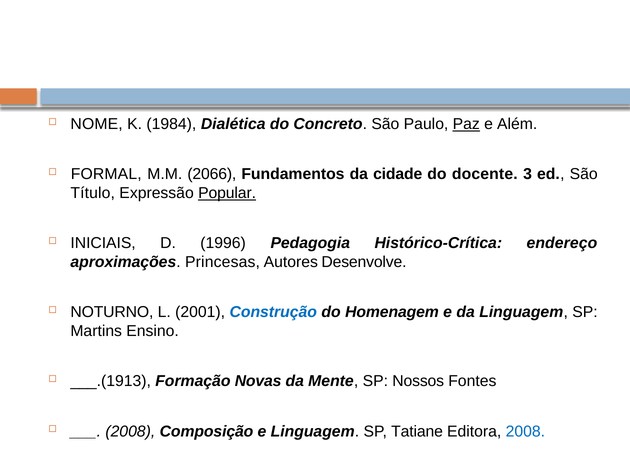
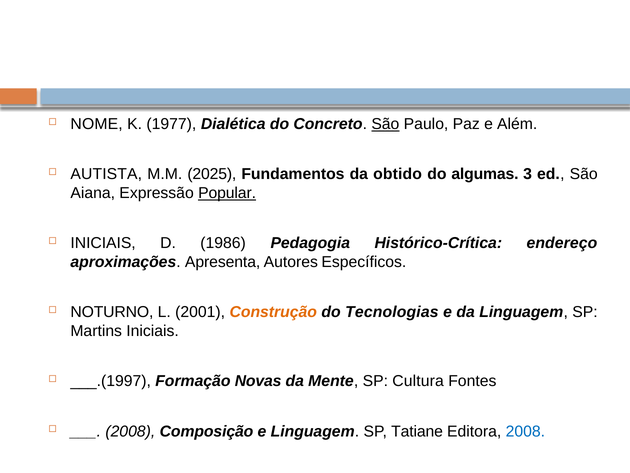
1984: 1984 -> 1977
São at (385, 124) underline: none -> present
Paz underline: present -> none
FORMAL: FORMAL -> AUTISTA
2066: 2066 -> 2025
cidade: cidade -> obtido
docente: docente -> algumas
Título: Título -> Aiana
1996: 1996 -> 1986
Princesas: Princesas -> Apresenta
Desenvolve: Desenvolve -> Específicos
Construção colour: blue -> orange
Homenagem: Homenagem -> Tecnologias
Martins Ensino: Ensino -> Iniciais
___.(1913: ___.(1913 -> ___.(1997
Nossos: Nossos -> Cultura
